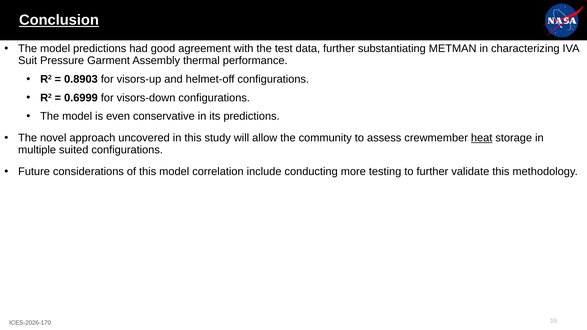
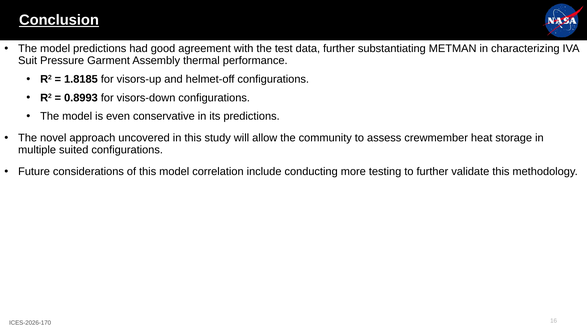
0.8903: 0.8903 -> 1.8185
0.6999: 0.6999 -> 0.8993
heat underline: present -> none
